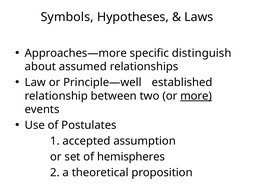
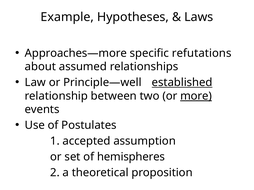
Symbols: Symbols -> Example
distinguish: distinguish -> refutations
established underline: none -> present
